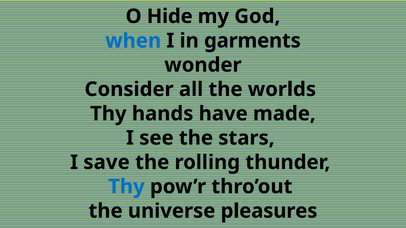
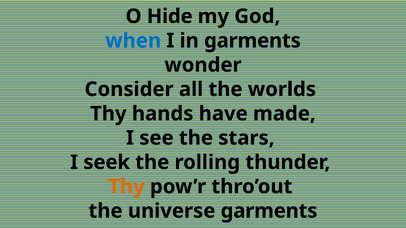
save: save -> seek
Thy at (126, 187) colour: blue -> orange
universe pleasures: pleasures -> garments
